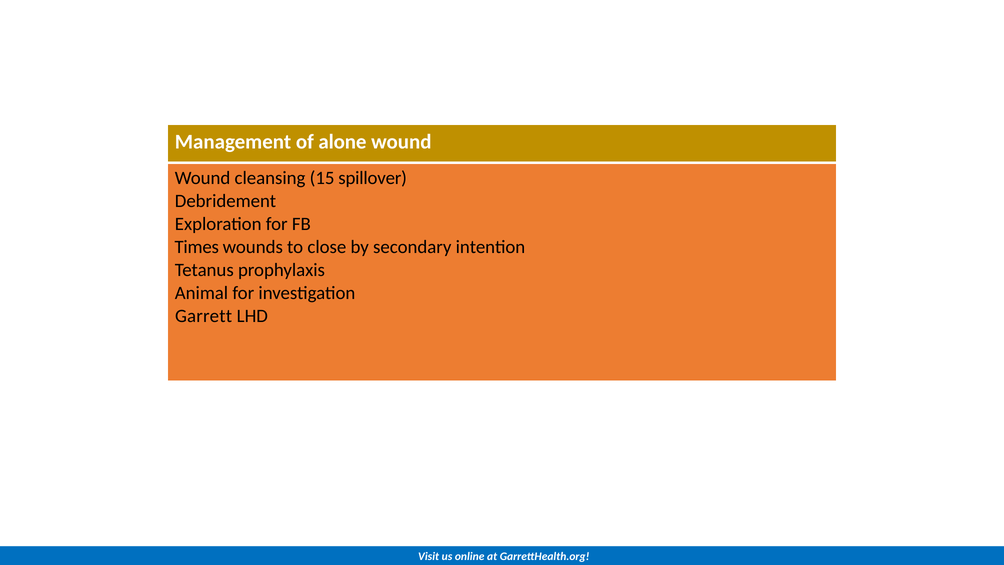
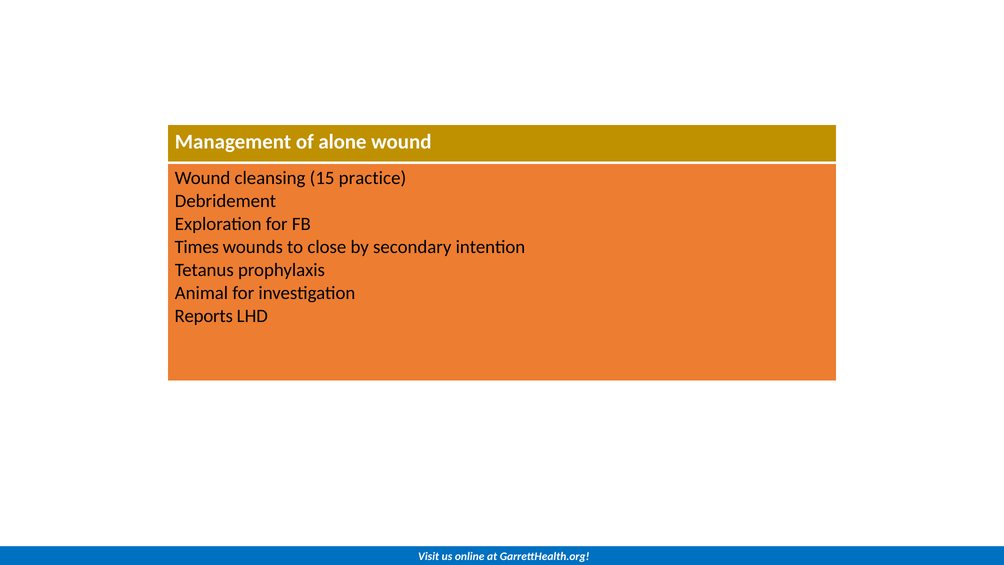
spillover: spillover -> practice
Garrett: Garrett -> Reports
